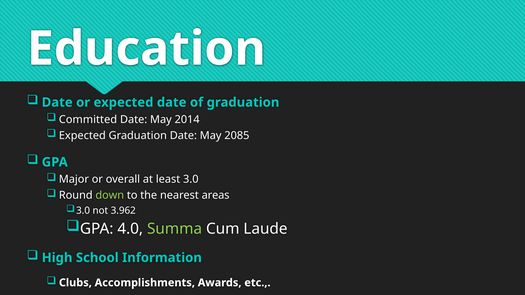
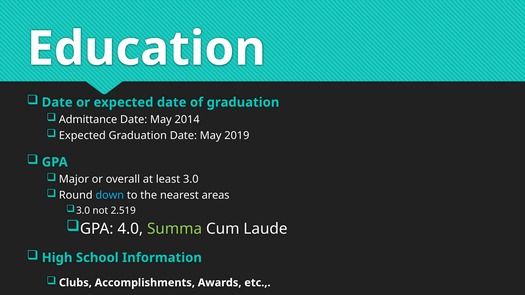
Committed: Committed -> Admittance
2085: 2085 -> 2019
down colour: light green -> light blue
3.962: 3.962 -> 2.519
